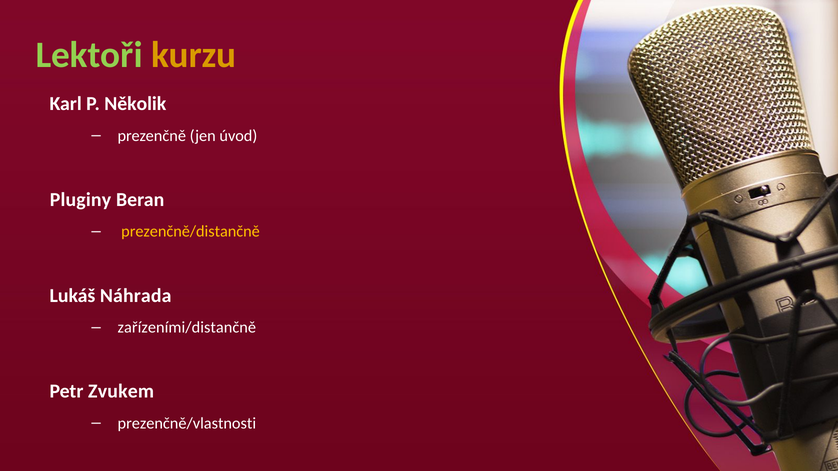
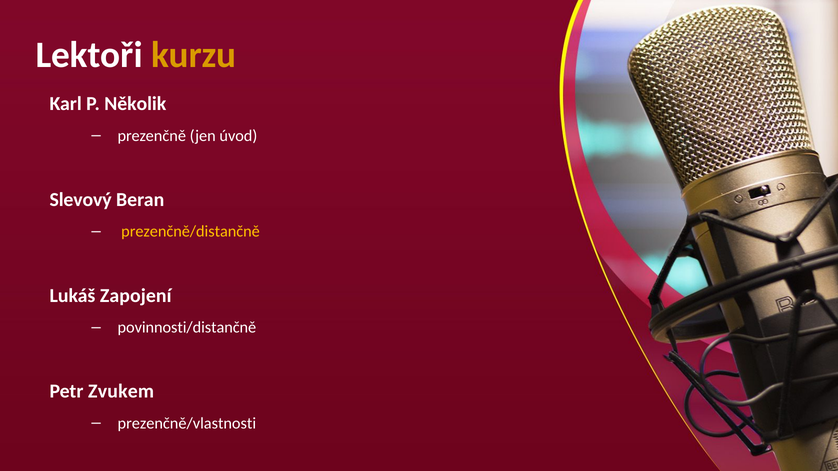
Lektoři colour: light green -> white
Pluginy: Pluginy -> Slevový
Náhrada: Náhrada -> Zapojení
zařízeními/distančně: zařízeními/distančně -> povinnosti/distančně
